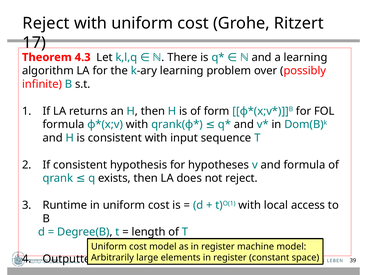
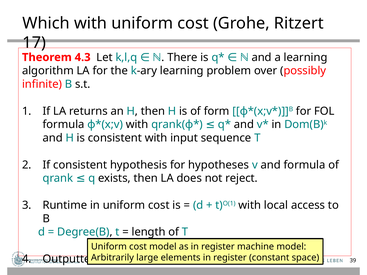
Reject at (46, 23): Reject -> Which
